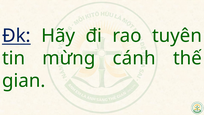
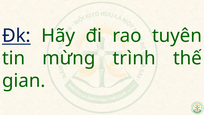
cánh: cánh -> trình
